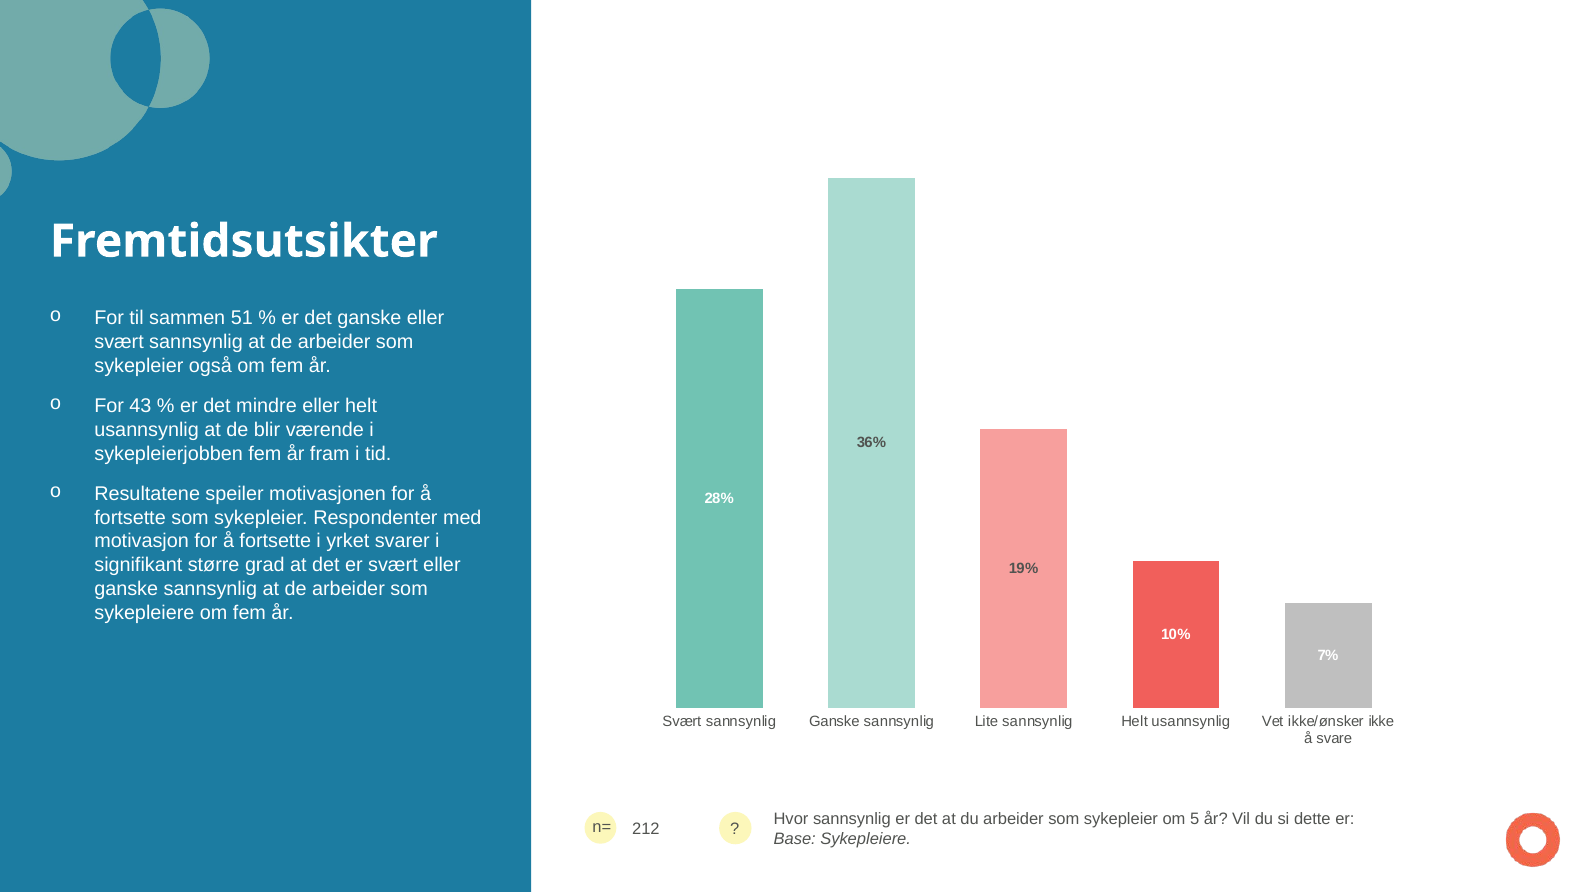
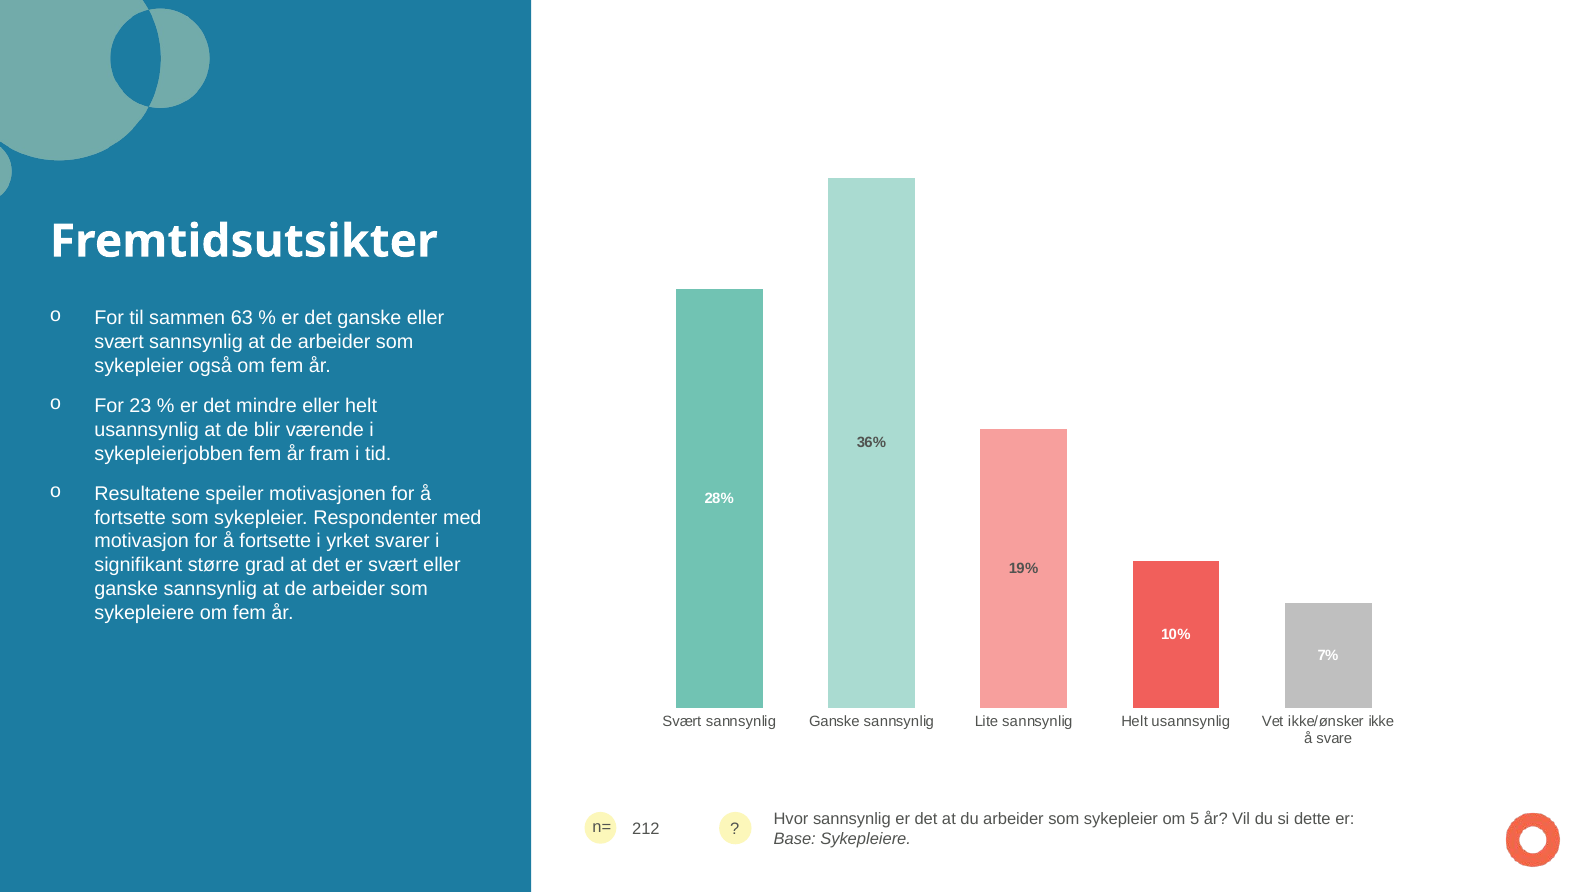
51: 51 -> 63
43: 43 -> 23
